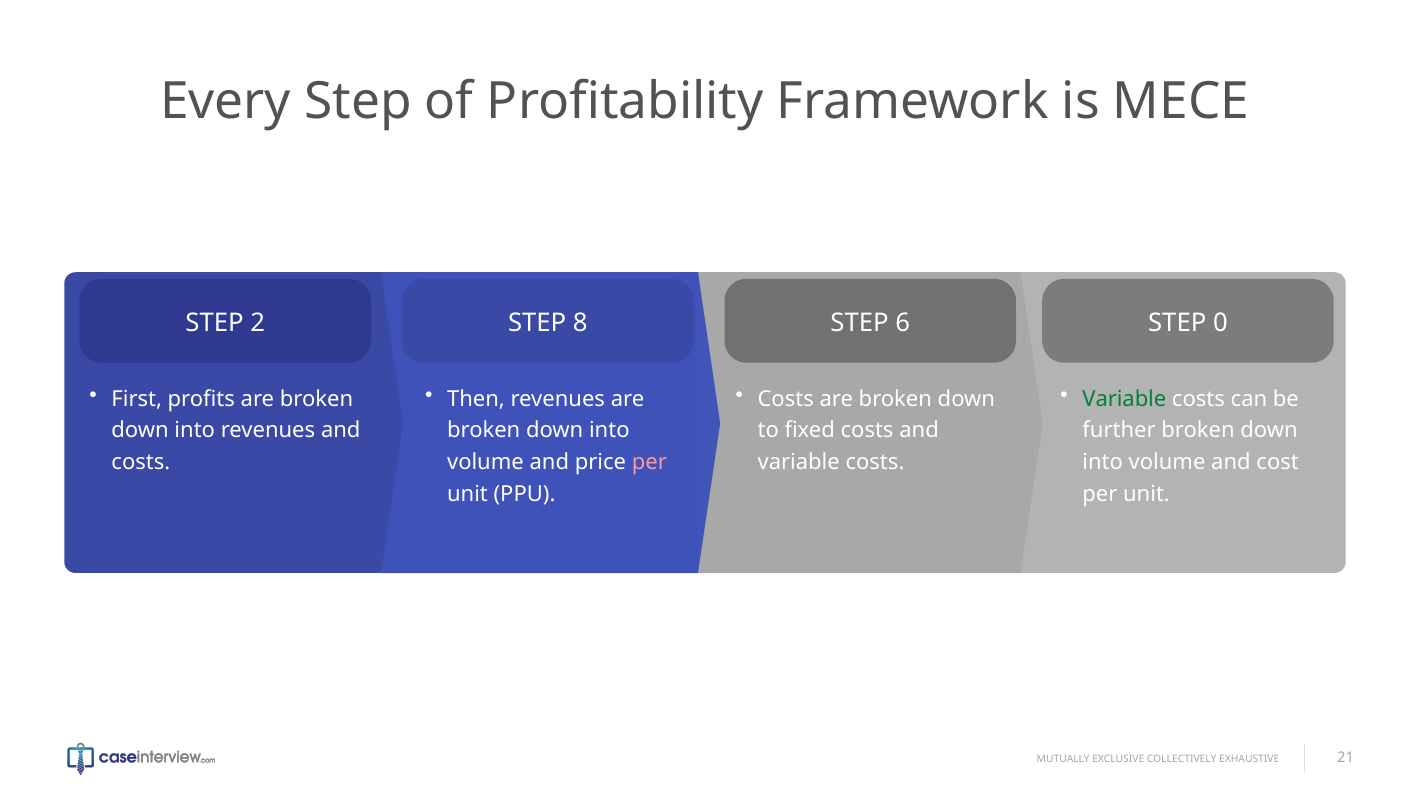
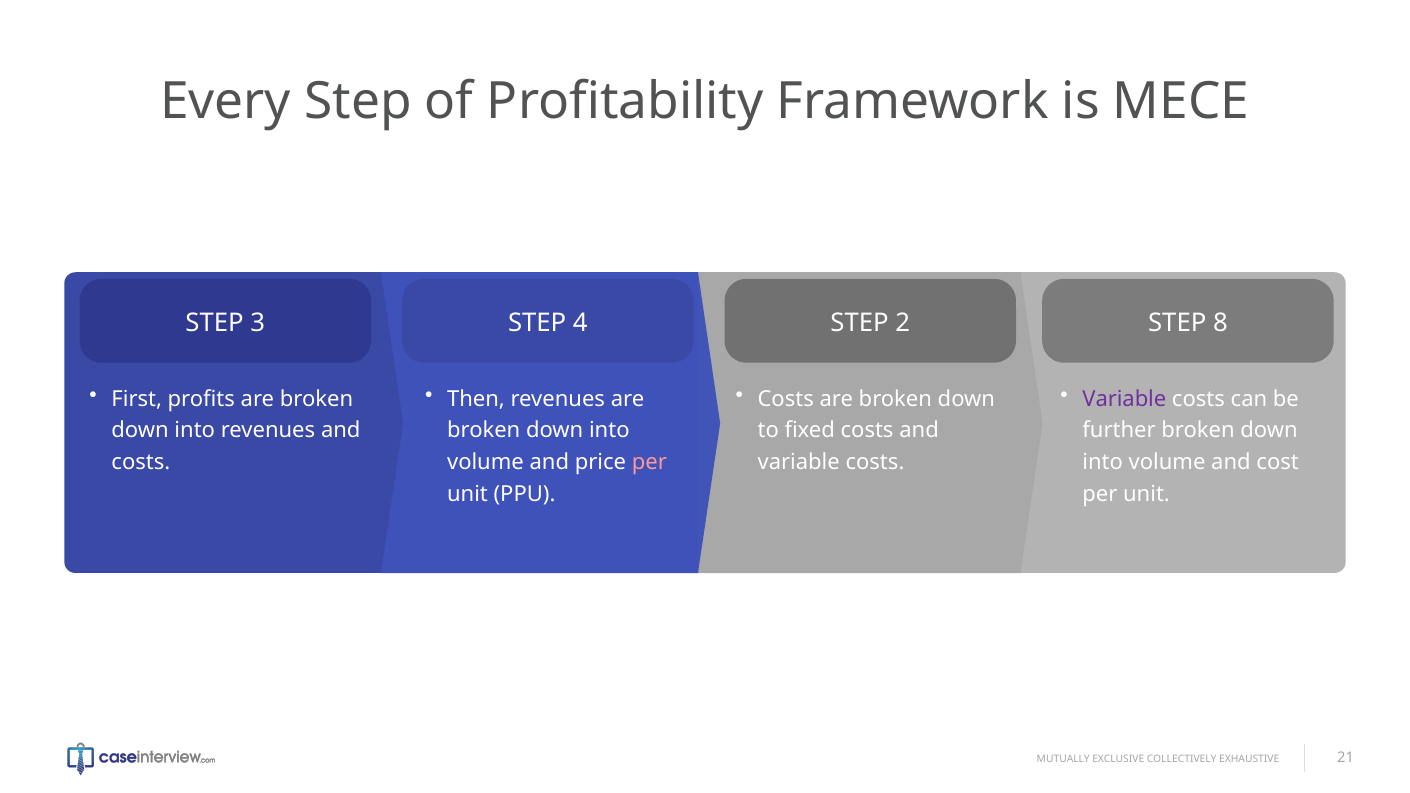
2: 2 -> 3
8: 8 -> 4
6: 6 -> 2
0: 0 -> 8
Variable at (1124, 399) colour: green -> purple
